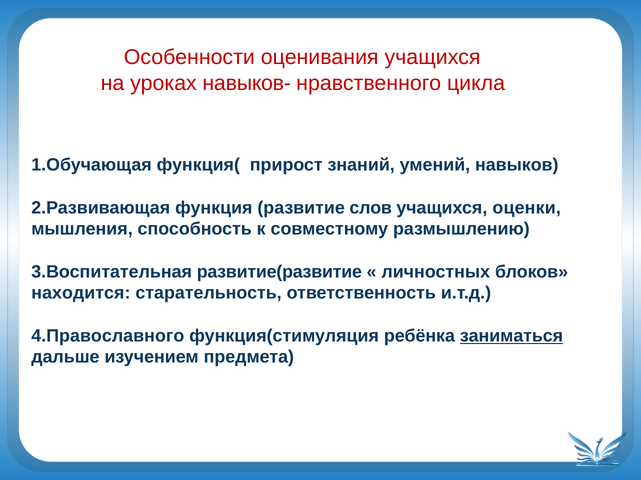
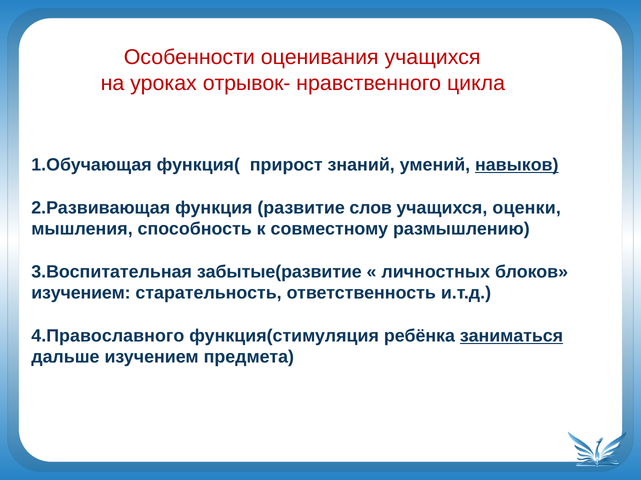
навыков-: навыков- -> отрывок-
навыков underline: none -> present
развитие(развитие: развитие(развитие -> забытые(развитие
находится at (81, 294): находится -> изучением
